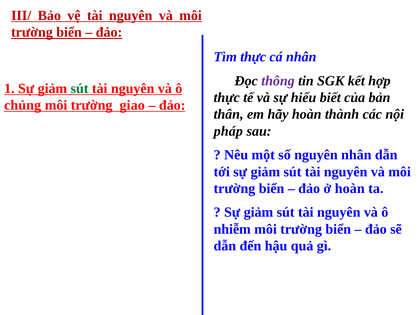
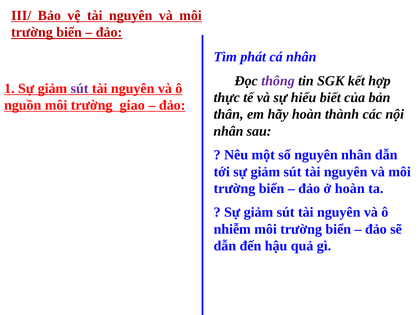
Tìm thực: thực -> phát
sút at (80, 88) colour: green -> purple
chủng: chủng -> nguồn
pháp at (228, 131): pháp -> nhân
